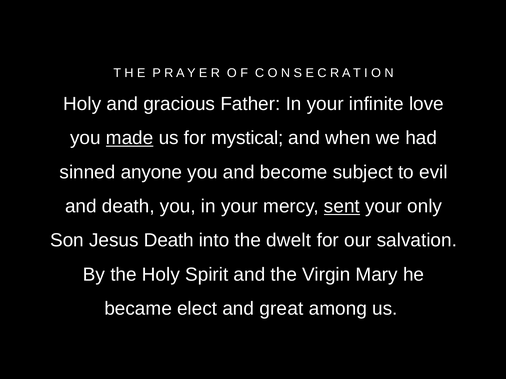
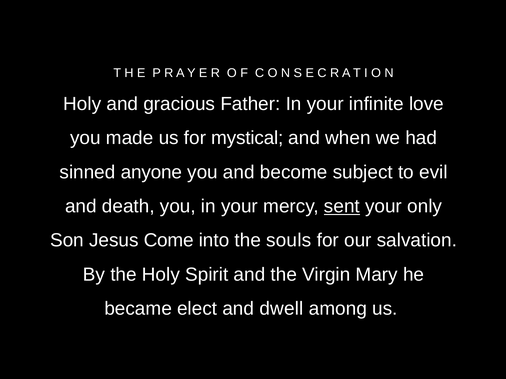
made underline: present -> none
Jesus Death: Death -> Come
dwelt: dwelt -> souls
great: great -> dwell
